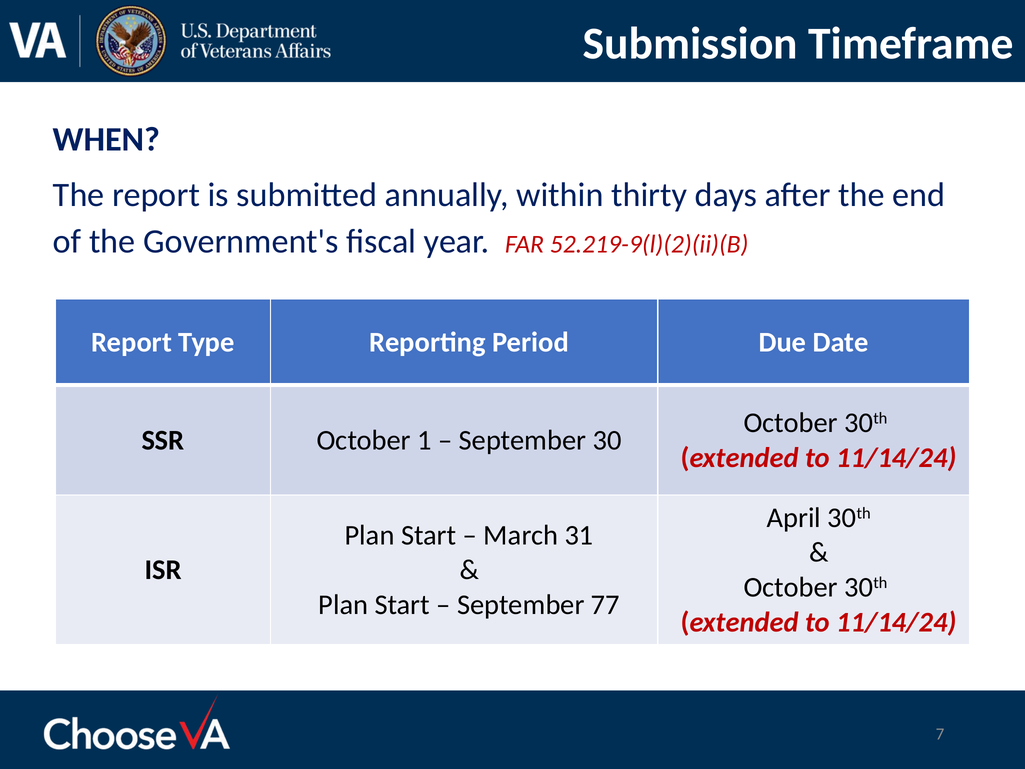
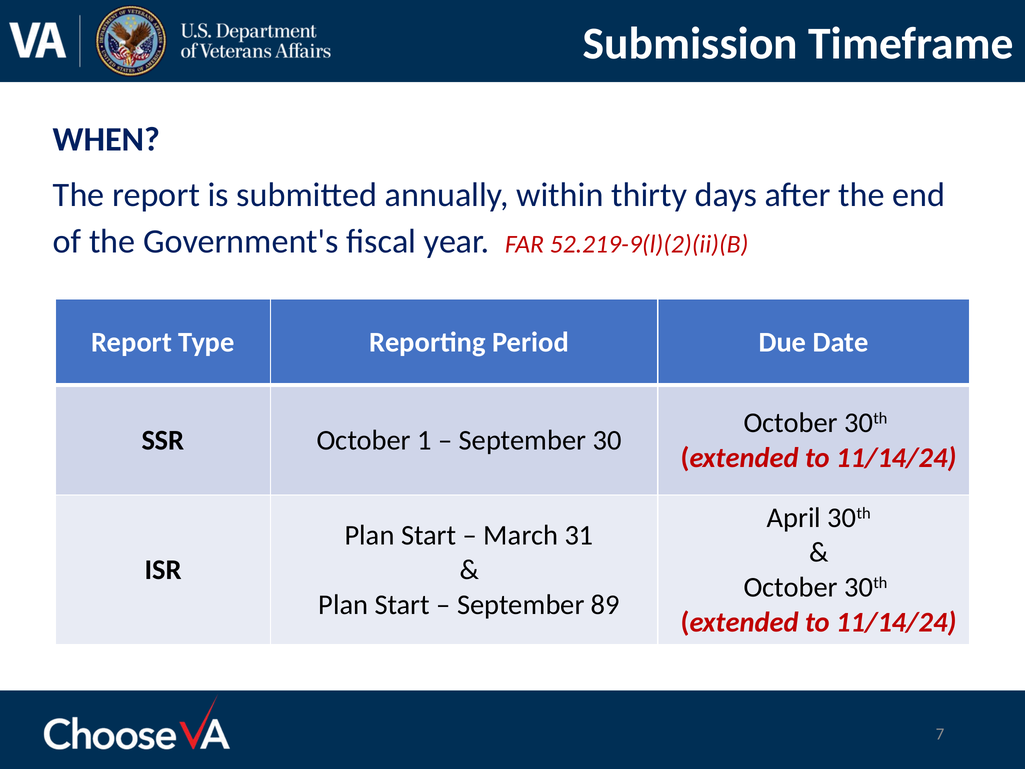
77: 77 -> 89
